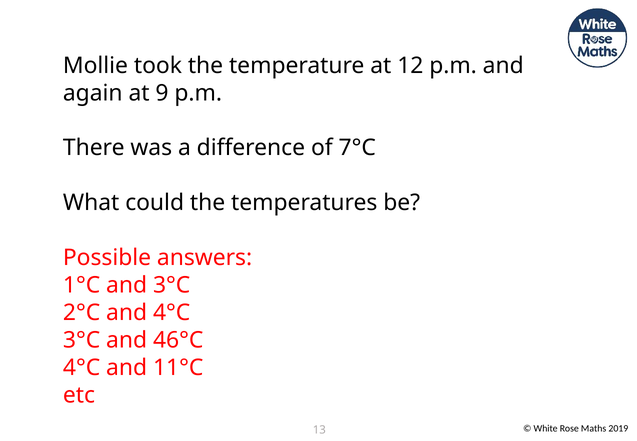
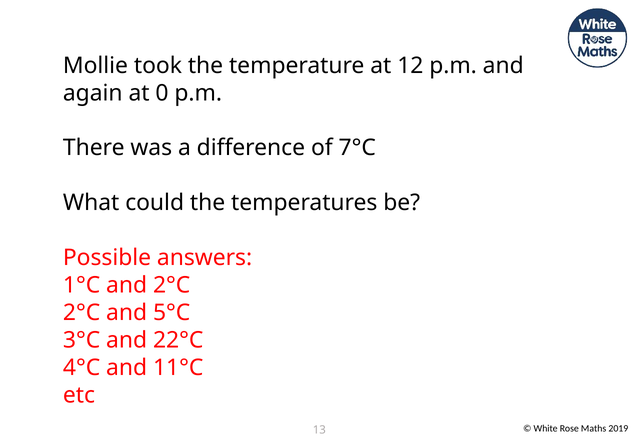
9: 9 -> 0
and 3°C: 3°C -> 2°C
and 4°C: 4°C -> 5°C
46°C: 46°C -> 22°C
